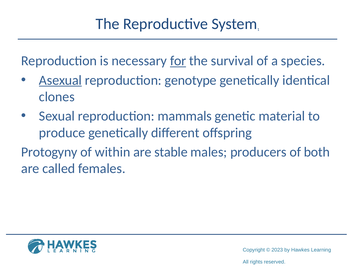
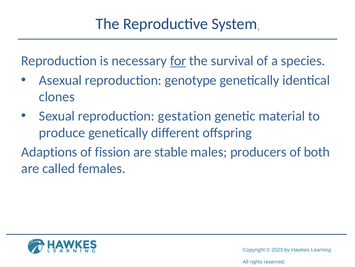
Asexual underline: present -> none
mammals: mammals -> gestation
Protogyny: Protogyny -> Adaptions
within: within -> fission
